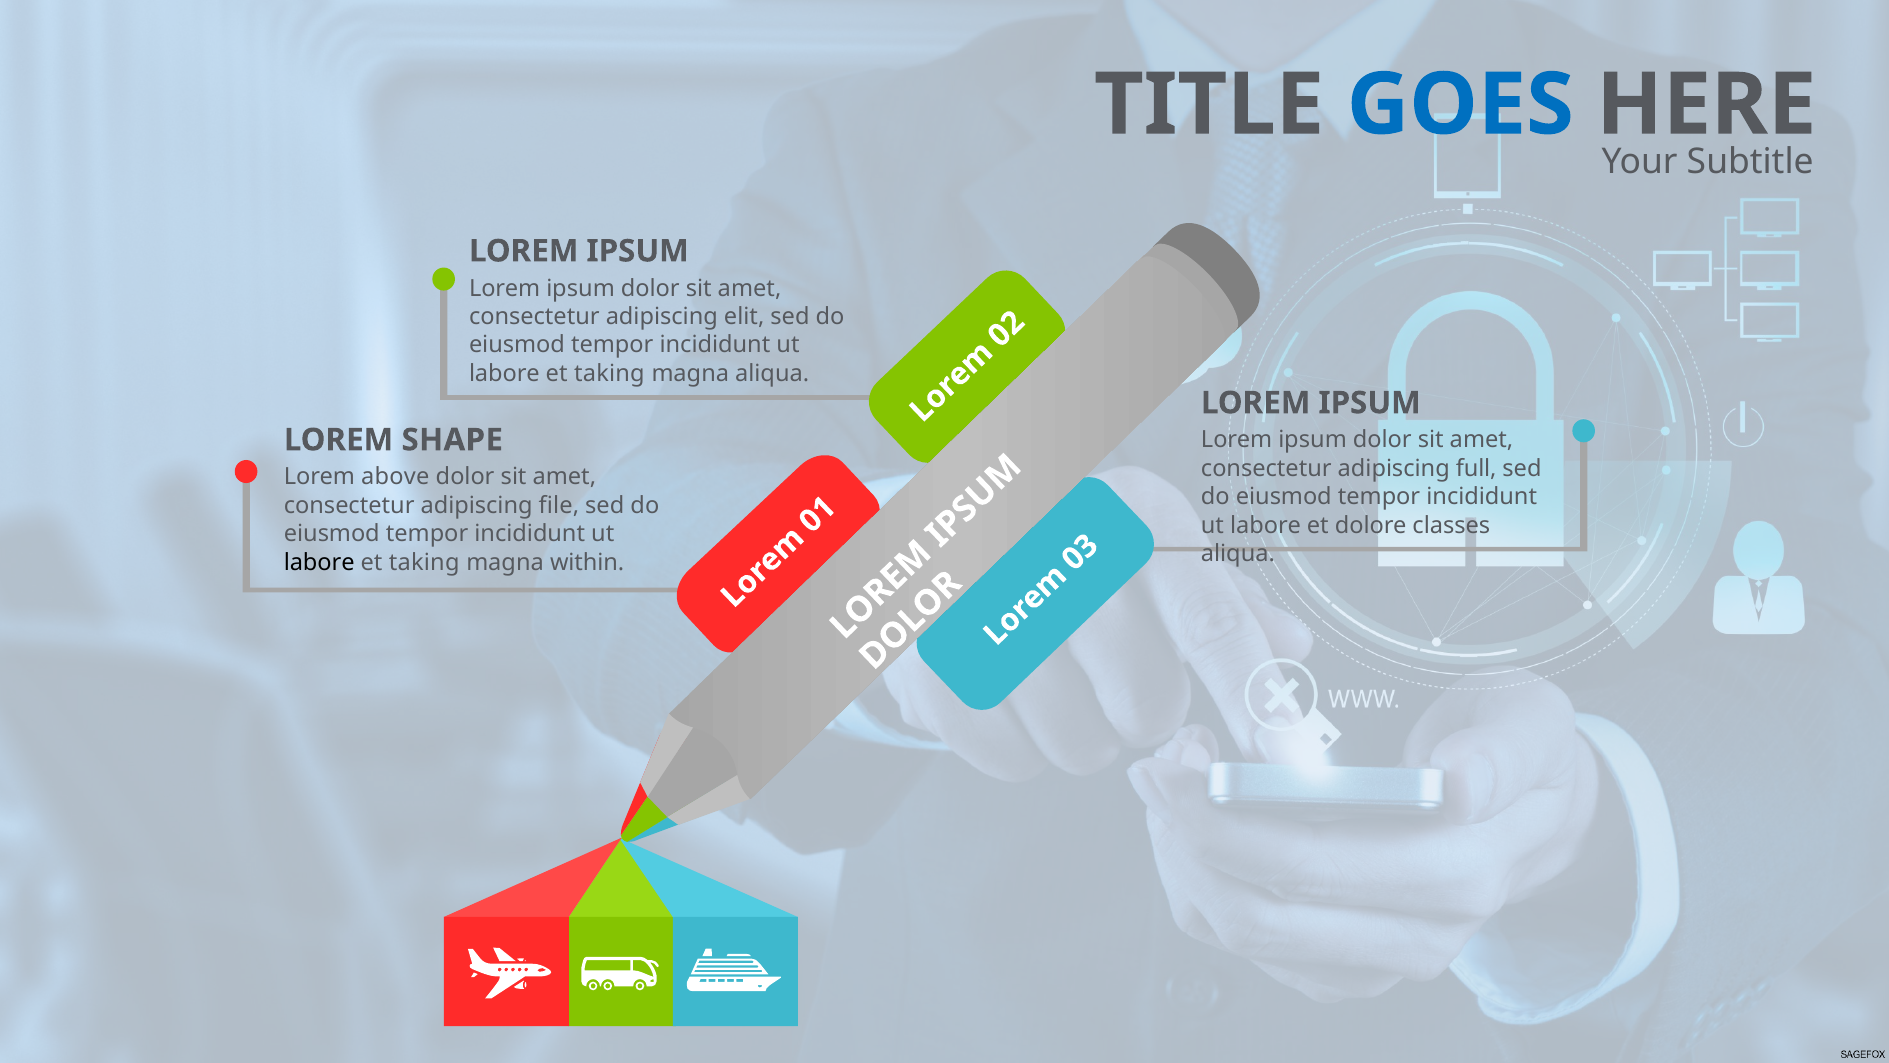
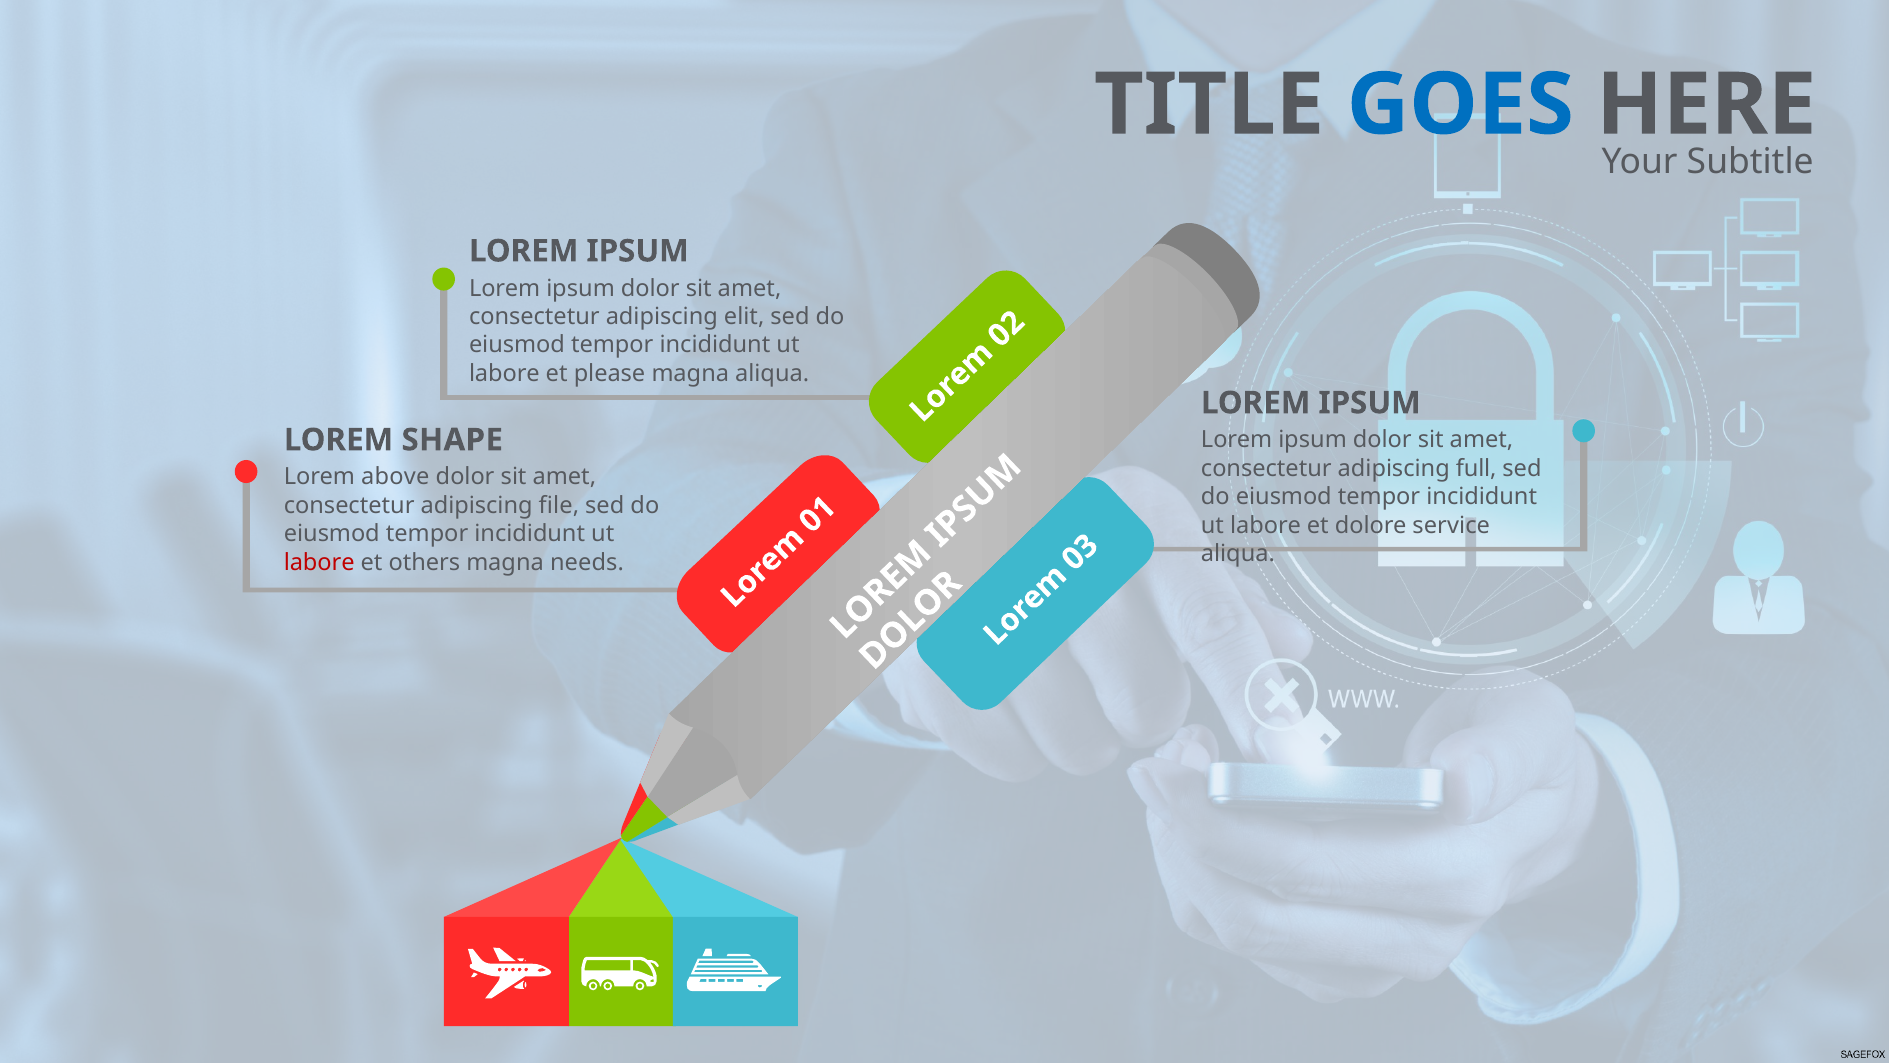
taking at (609, 373): taking -> please
classes: classes -> service
labore at (319, 562) colour: black -> red
taking at (424, 562): taking -> others
within: within -> needs
